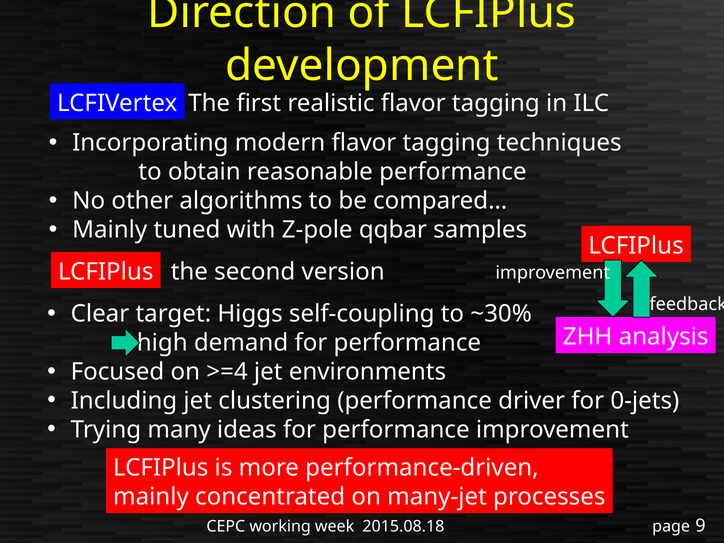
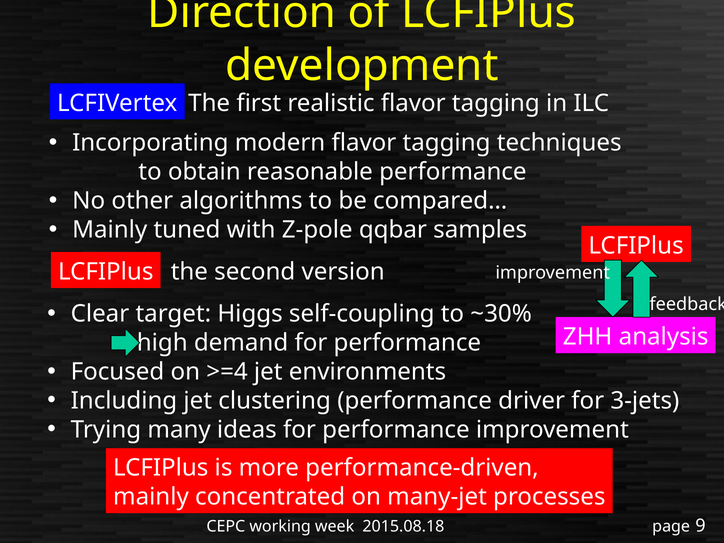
0-jets: 0-jets -> 3-jets
